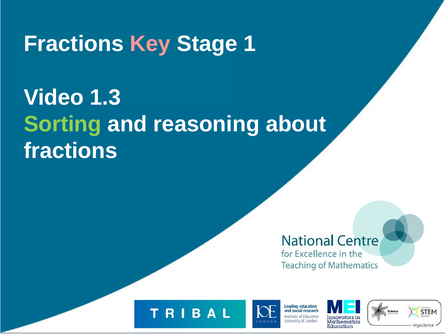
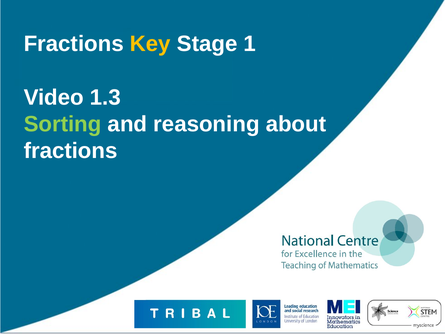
Key colour: pink -> yellow
